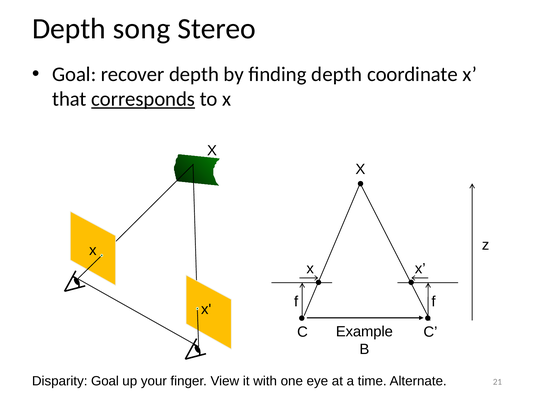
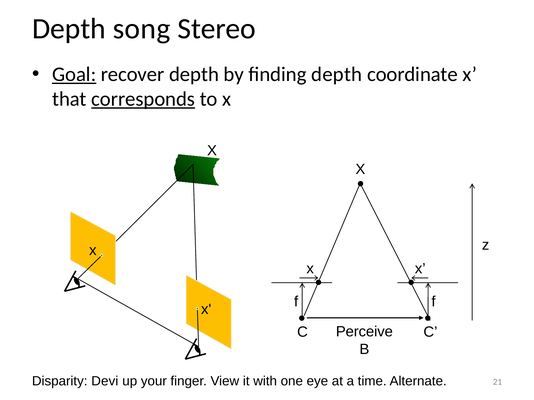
Goal at (74, 74) underline: none -> present
Example: Example -> Perceive
Disparity Goal: Goal -> Devi
